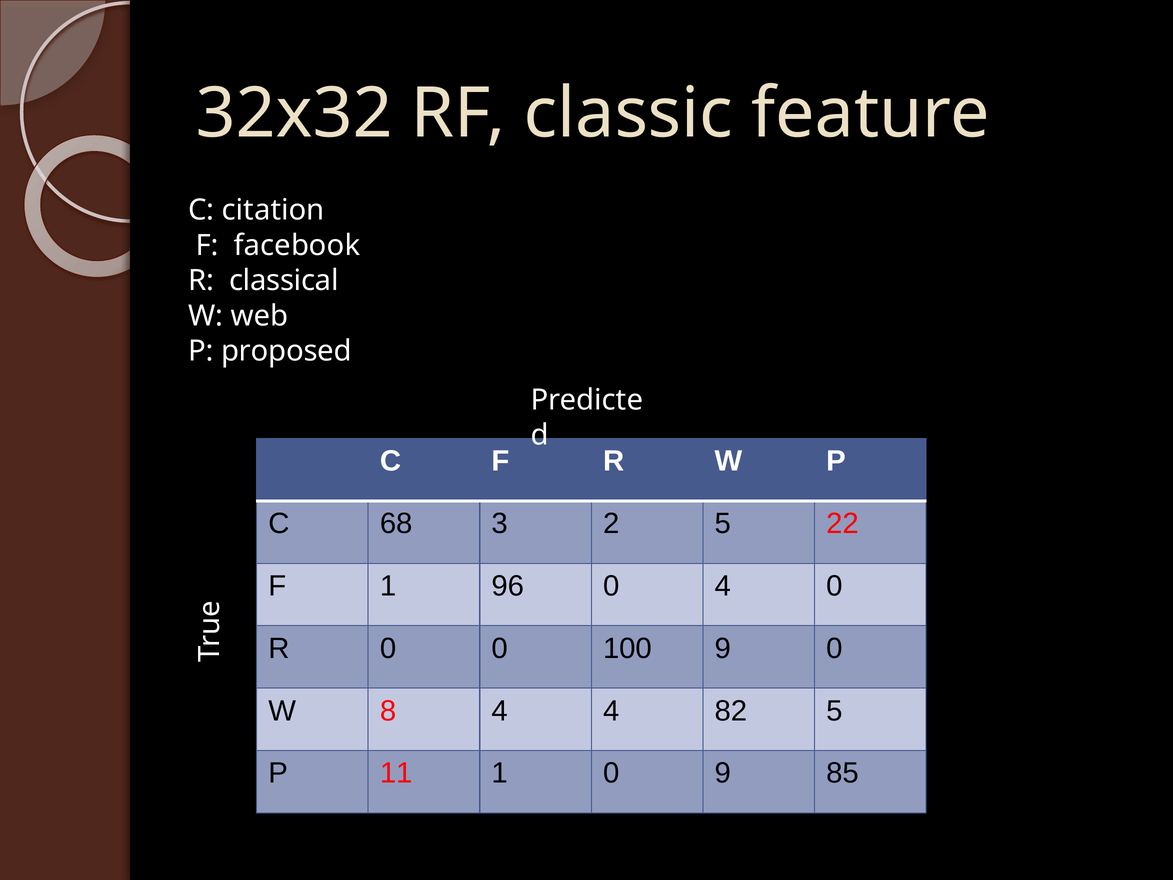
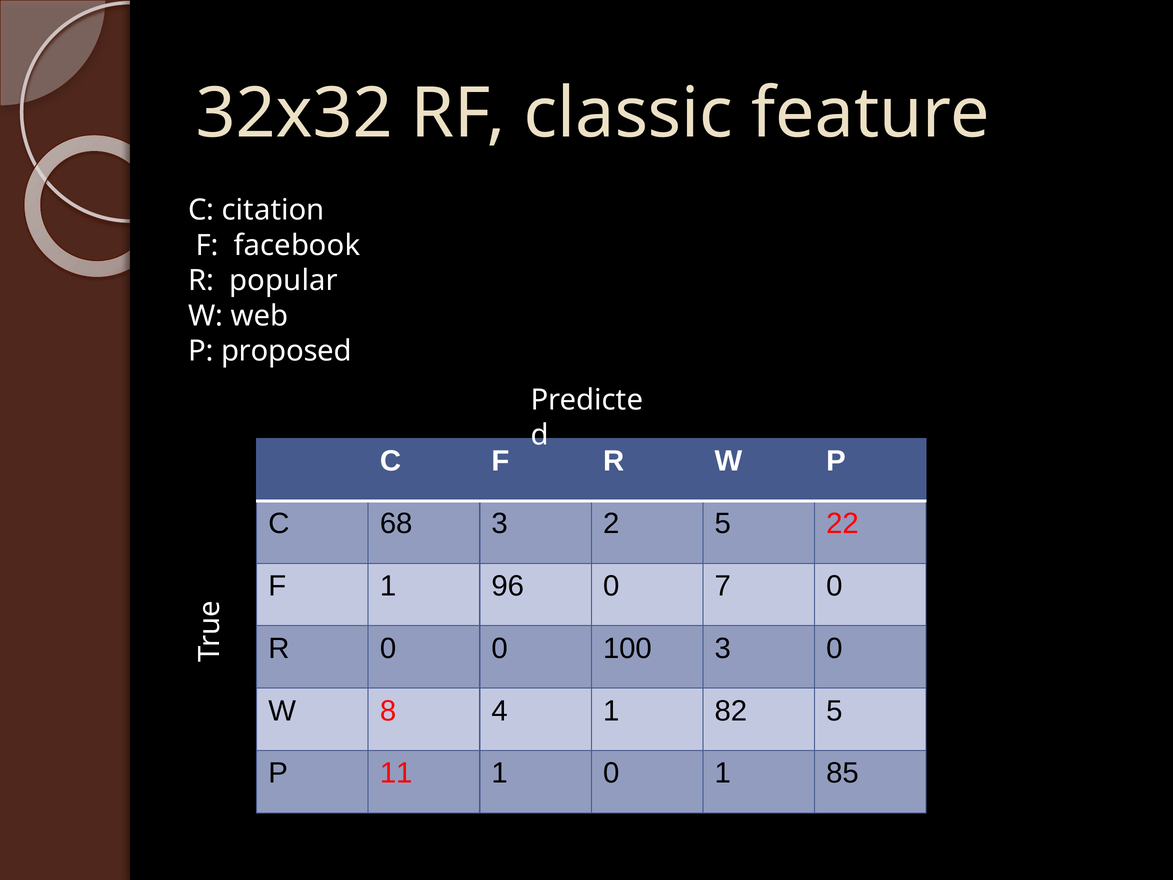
classical: classical -> popular
0 4: 4 -> 7
100 9: 9 -> 3
4 4: 4 -> 1
0 9: 9 -> 1
